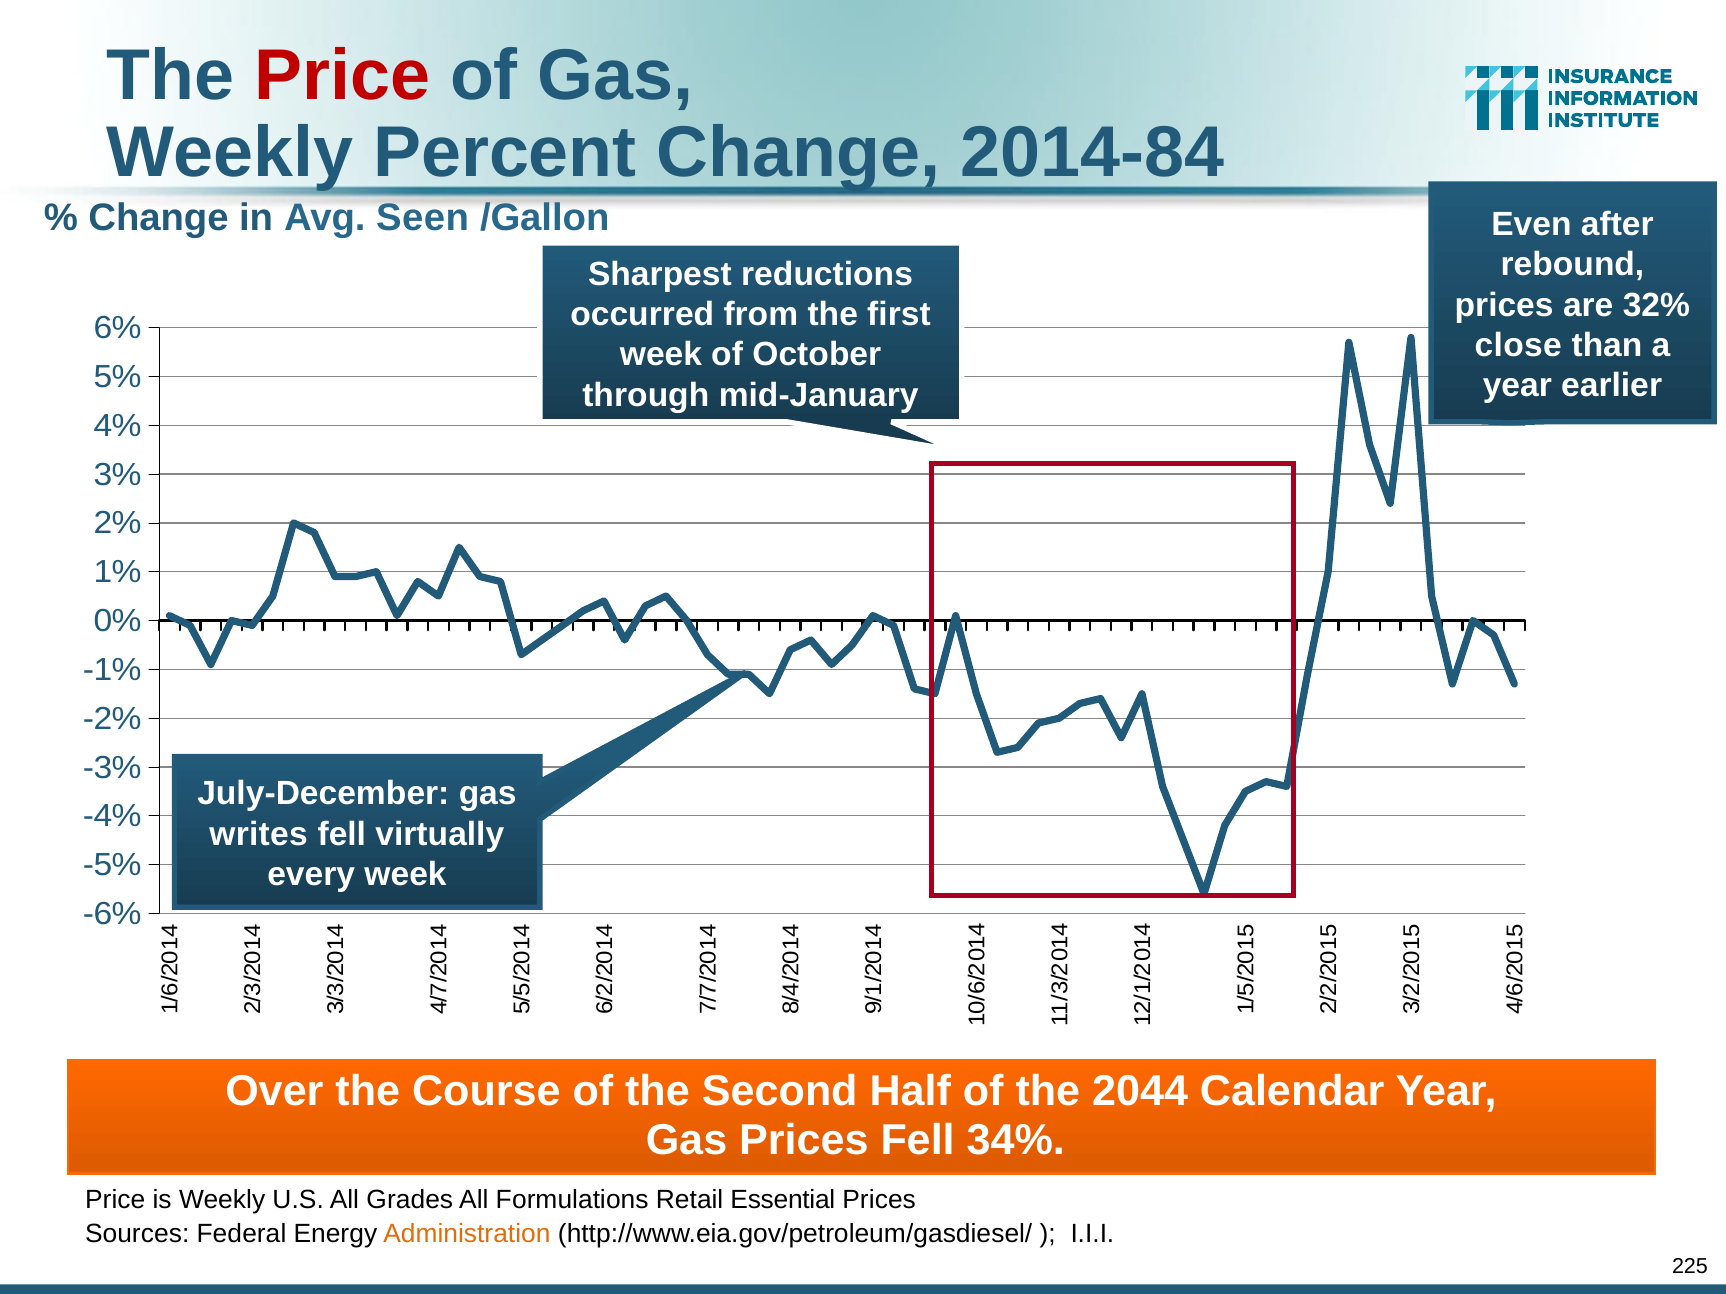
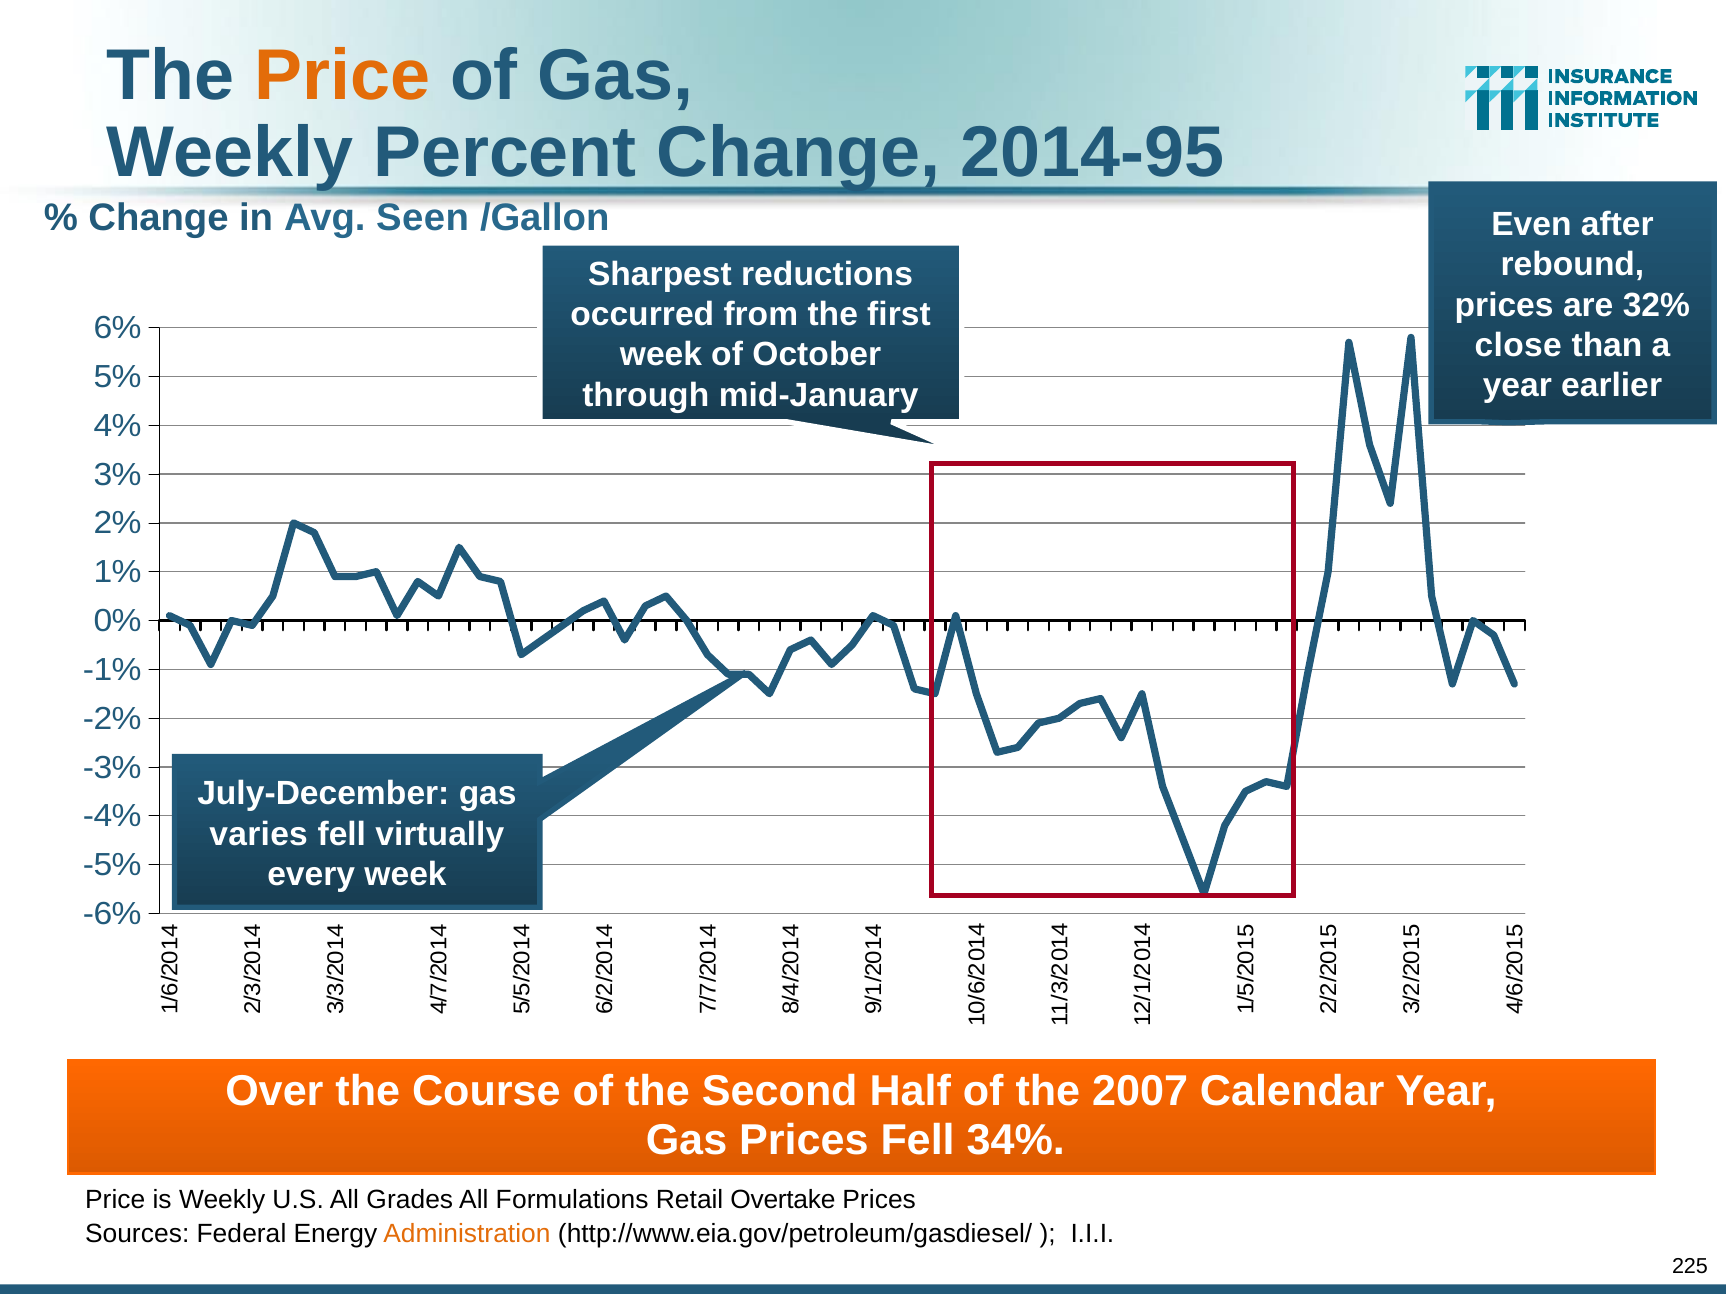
Price at (342, 75) colour: red -> orange
2014-84: 2014-84 -> 2014-95
writes: writes -> varies
2044: 2044 -> 2007
Essential: Essential -> Overtake
